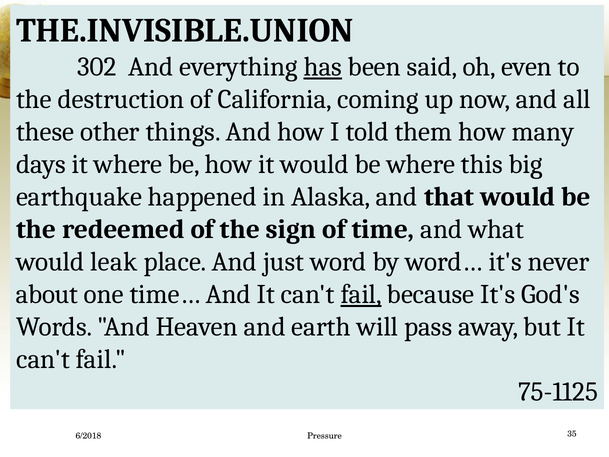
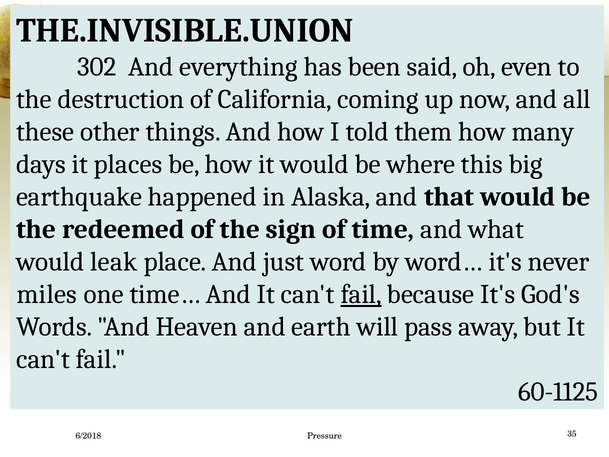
has underline: present -> none
it where: where -> places
about: about -> miles
75-1125: 75-1125 -> 60-1125
